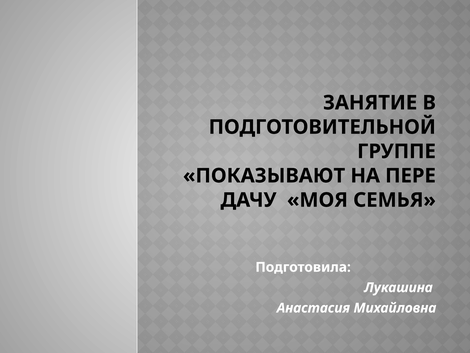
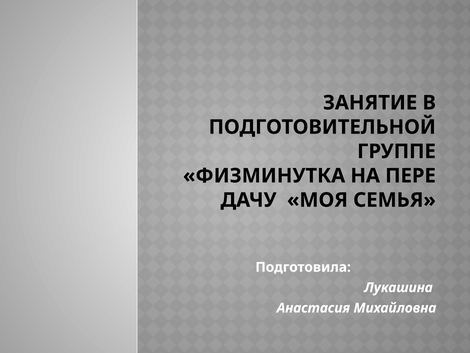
ПОКАЗЫВАЮТ: ПОКАЗЫВАЮТ -> ФИЗМИНУТКА
